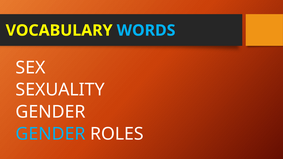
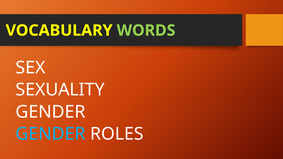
WORDS colour: light blue -> light green
